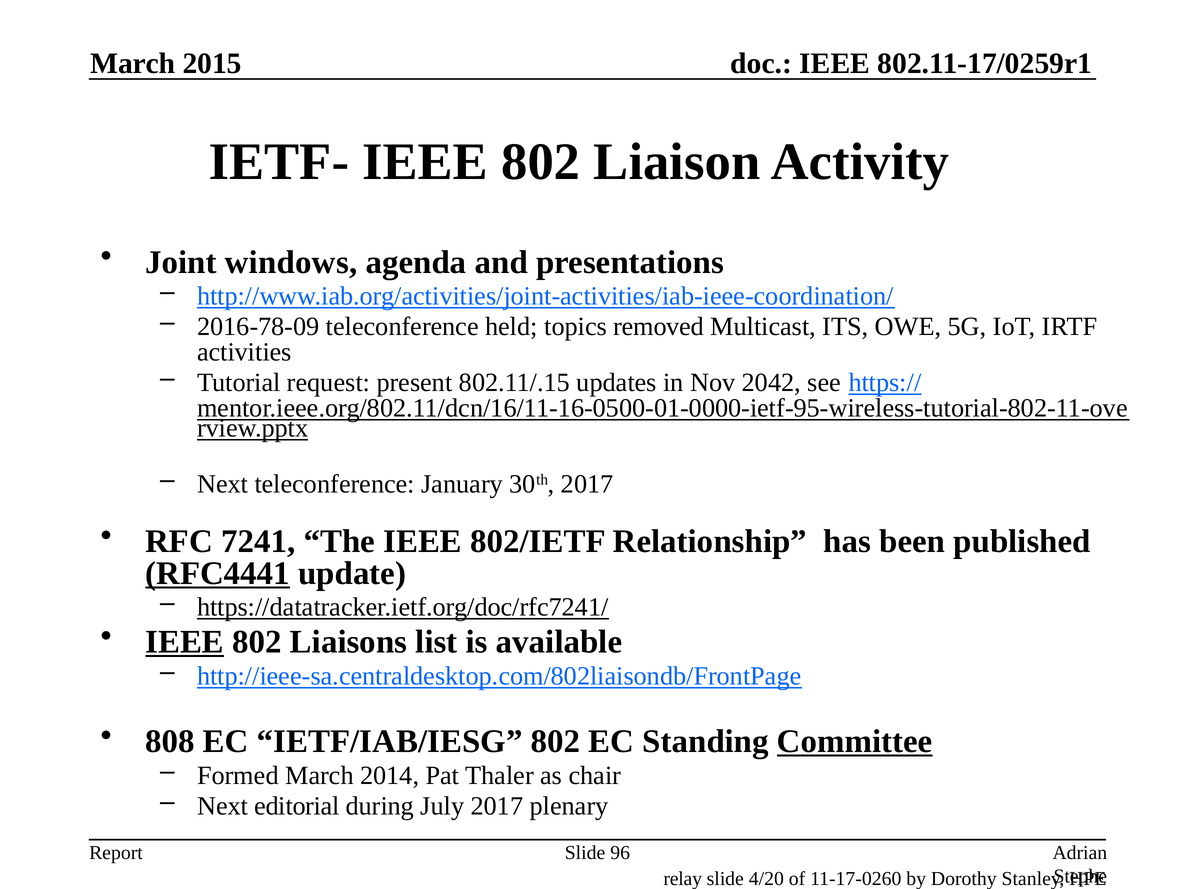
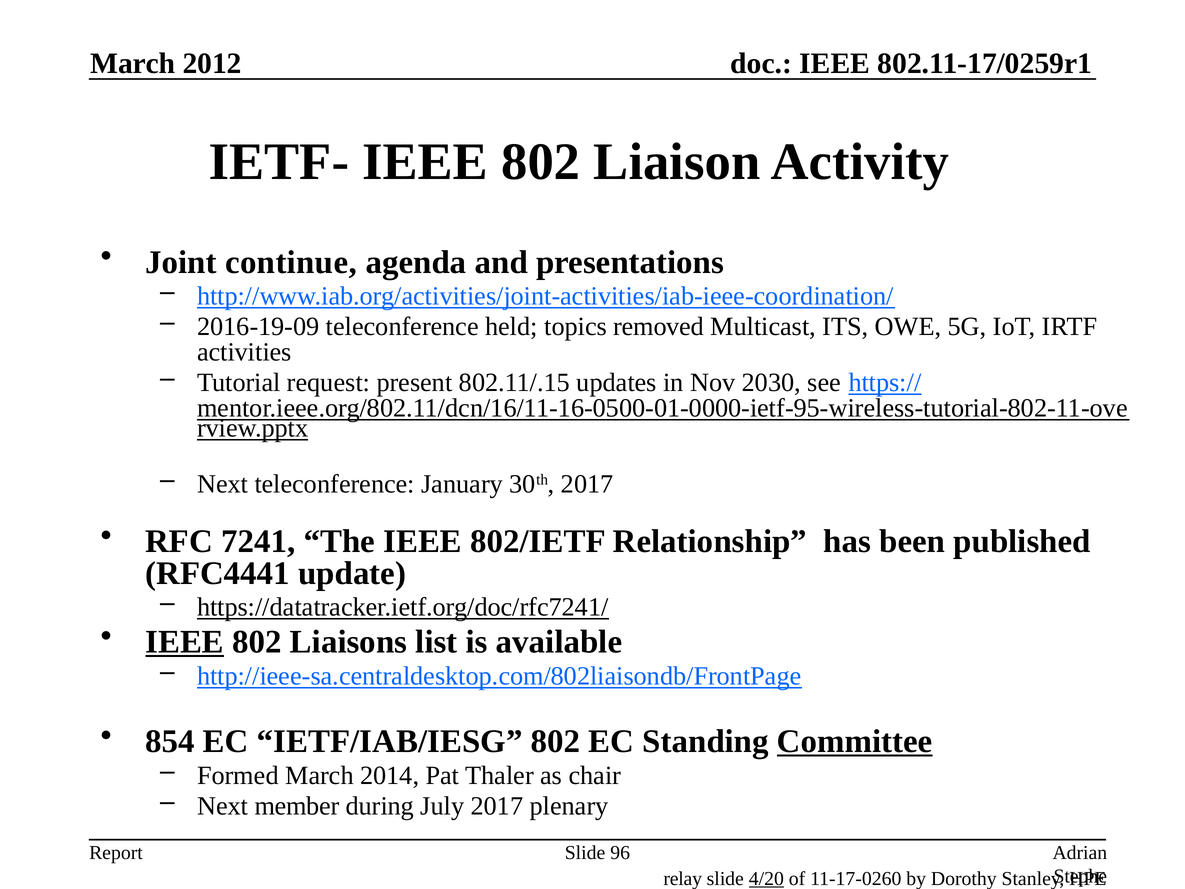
2015: 2015 -> 2012
windows: windows -> continue
2016-78-09: 2016-78-09 -> 2016-19-09
2042: 2042 -> 2030
RFC4441 underline: present -> none
808: 808 -> 854
editorial: editorial -> member
4/20 underline: none -> present
